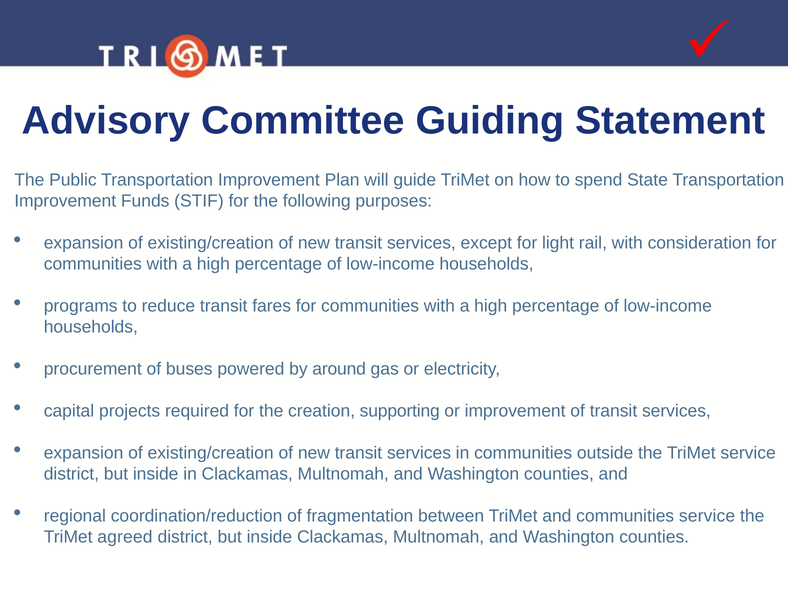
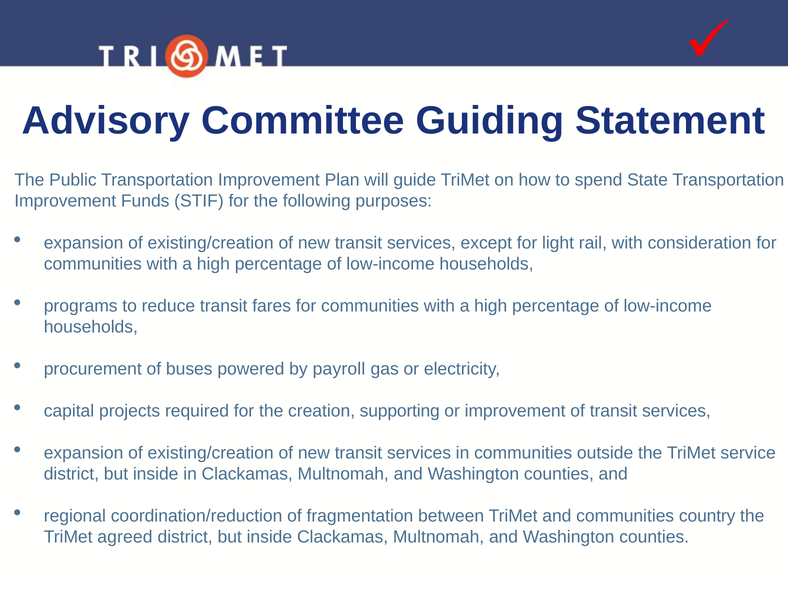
around: around -> payroll
communities service: service -> country
